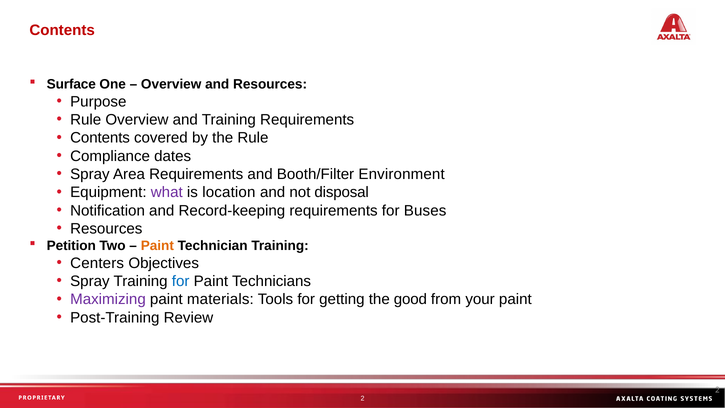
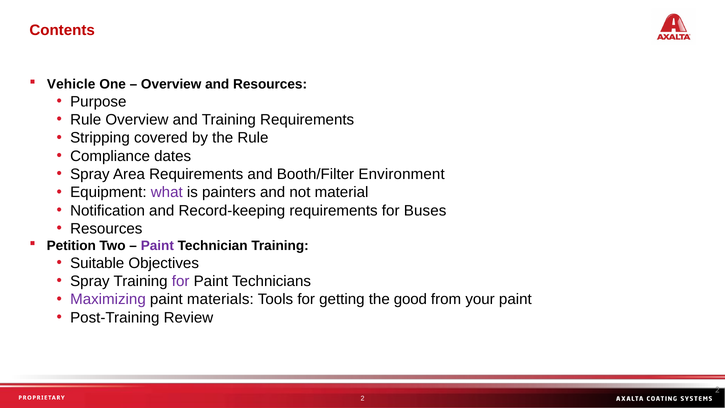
Surface: Surface -> Vehicle
Contents at (100, 138): Contents -> Stripping
location: location -> painters
disposal: disposal -> material
Paint at (157, 246) colour: orange -> purple
Centers: Centers -> Suitable
for at (181, 281) colour: blue -> purple
